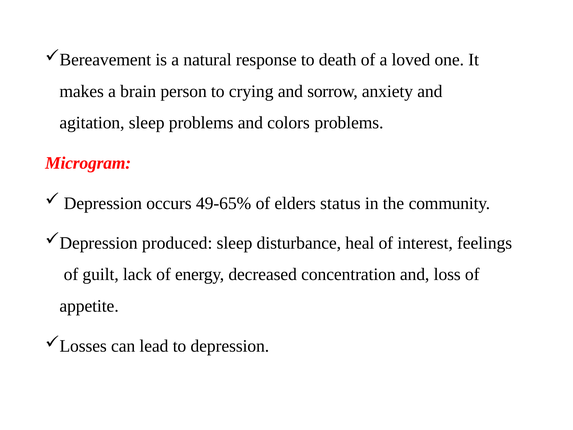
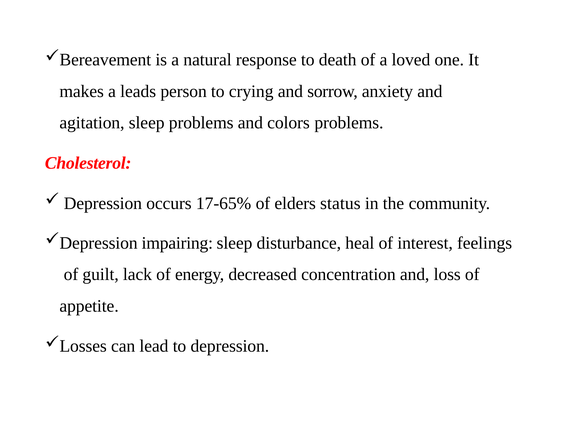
brain: brain -> leads
Microgram: Microgram -> Cholesterol
49-65%: 49-65% -> 17-65%
produced: produced -> impairing
